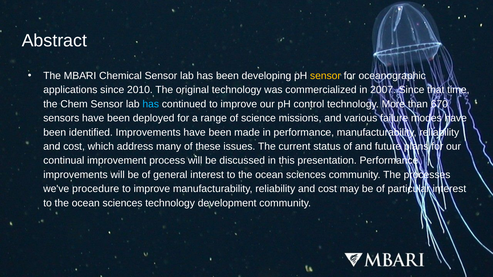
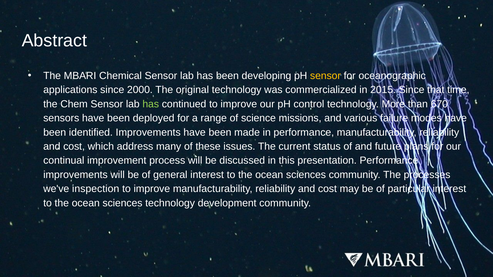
2010: 2010 -> 2000
2007: 2007 -> 2015
has at (151, 104) colour: light blue -> light green
procedure: procedure -> inspection
